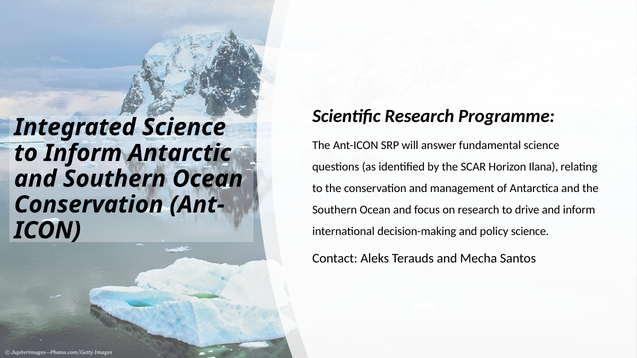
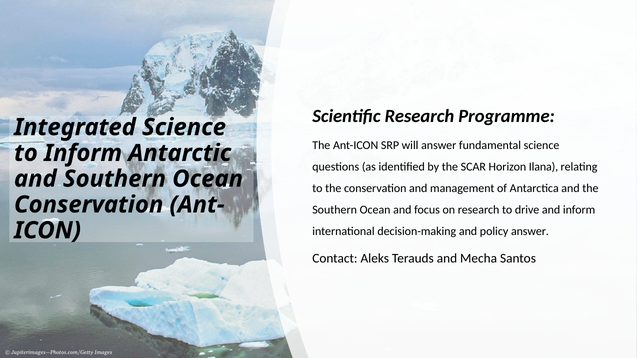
policy science: science -> answer
